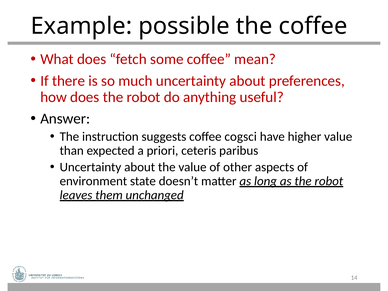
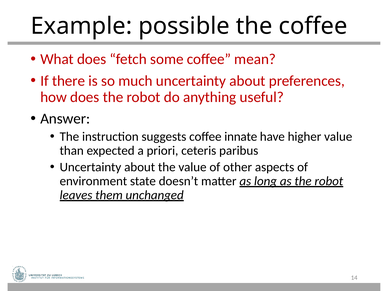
cogsci: cogsci -> innate
